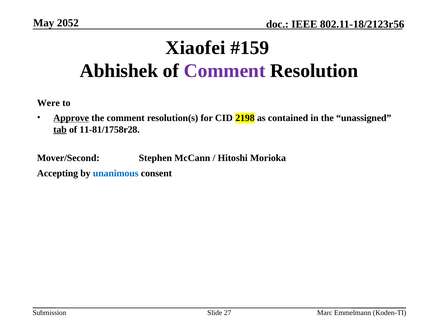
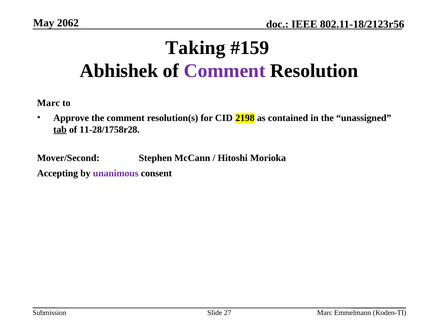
2052: 2052 -> 2062
Xiaofei: Xiaofei -> Taking
Were at (48, 103): Were -> Marc
Approve underline: present -> none
11-81/1758r28: 11-81/1758r28 -> 11-28/1758r28
unanimous colour: blue -> purple
